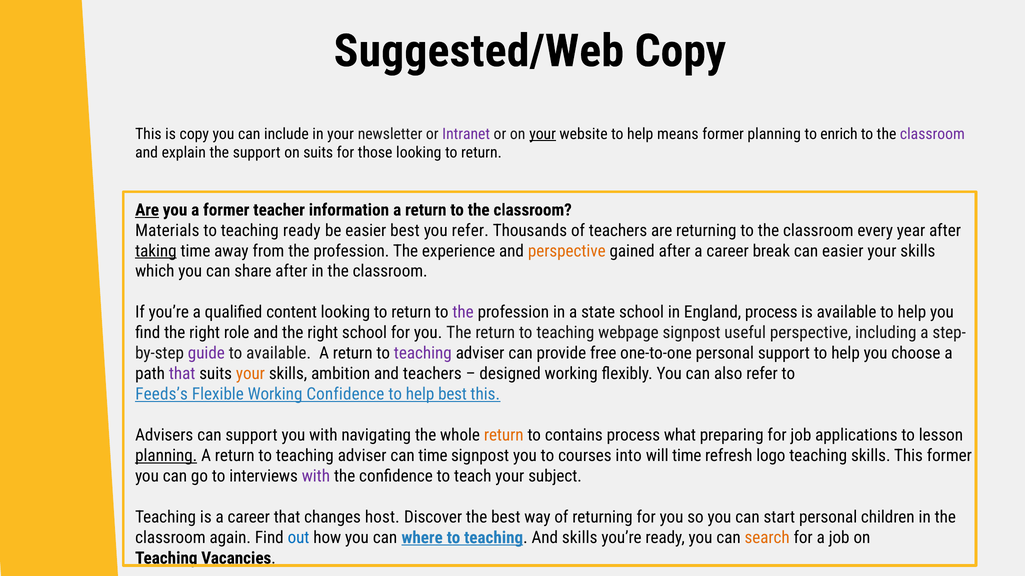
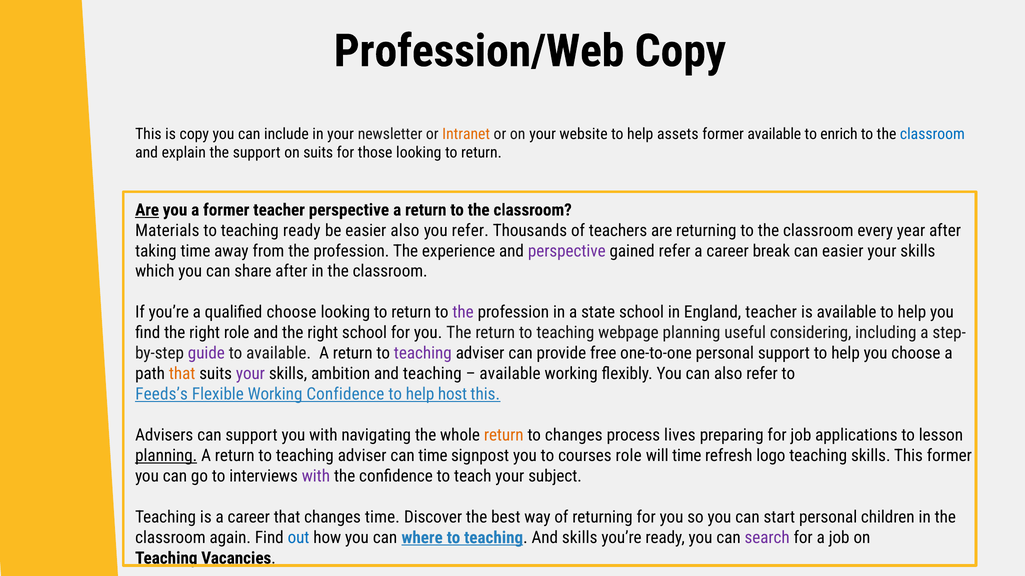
Suggested/Web: Suggested/Web -> Profession/Web
Intranet colour: purple -> orange
your at (543, 134) underline: present -> none
means: means -> assets
former planning: planning -> available
classroom at (932, 134) colour: purple -> blue
teacher information: information -> perspective
easier best: best -> also
taking underline: present -> none
perspective at (567, 251) colour: orange -> purple
gained after: after -> refer
qualified content: content -> choose
England process: process -> teacher
webpage signpost: signpost -> planning
useful perspective: perspective -> considering
that at (182, 374) colour: purple -> orange
your at (250, 374) colour: orange -> purple
and teachers: teachers -> teaching
designed at (510, 374): designed -> available
help best: best -> host
to contains: contains -> changes
what: what -> lives
courses into: into -> role
changes host: host -> time
search colour: orange -> purple
